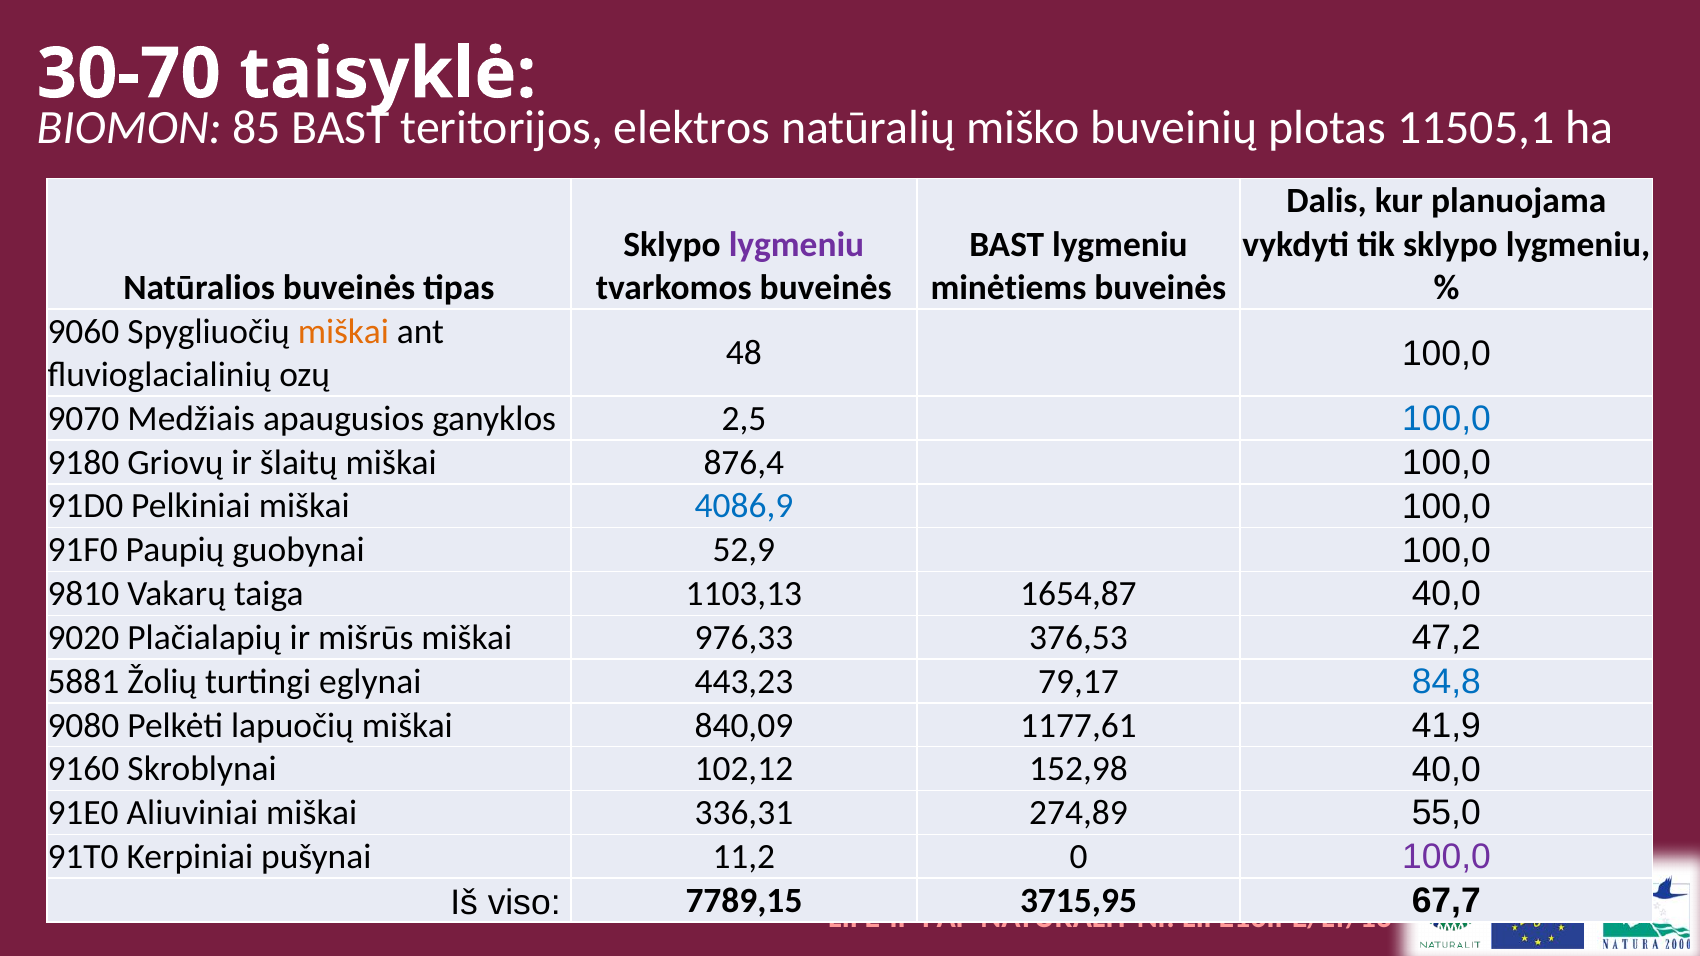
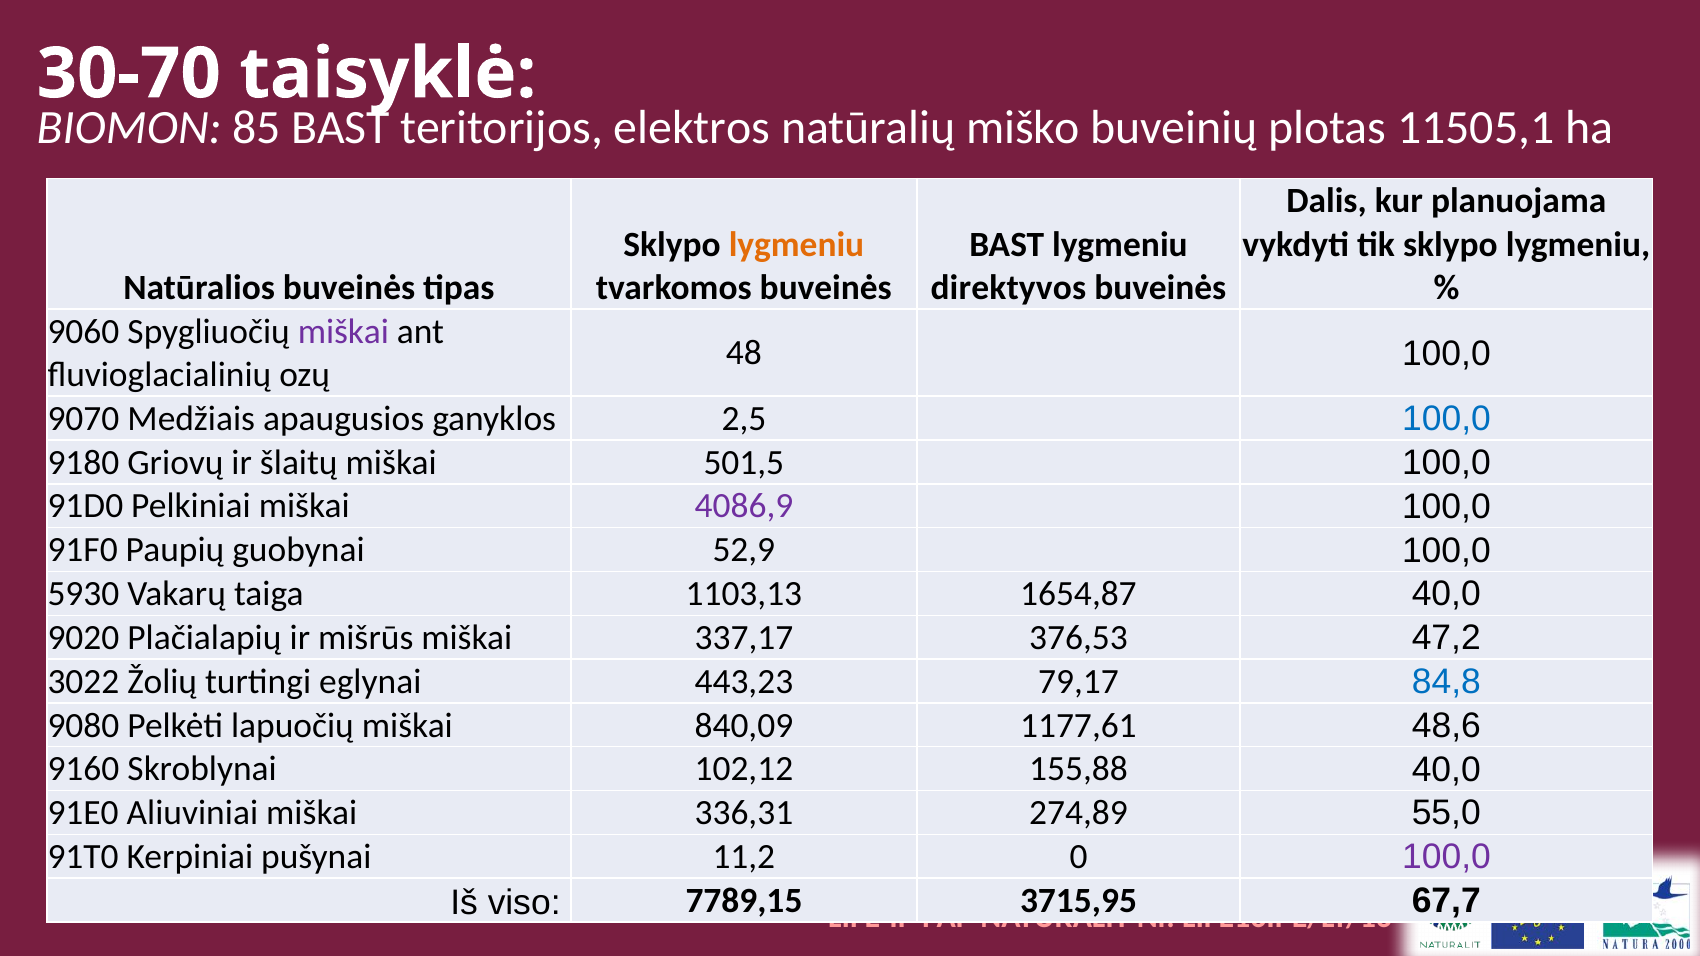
lygmeniu at (796, 244) colour: purple -> orange
minėtiems: minėtiems -> direktyvos
miškai at (343, 332) colour: orange -> purple
876,4: 876,4 -> 501,5
4086,9 colour: blue -> purple
9810: 9810 -> 5930
976,33: 976,33 -> 337,17
5881: 5881 -> 3022
41,9: 41,9 -> 48,6
152,98: 152,98 -> 155,88
